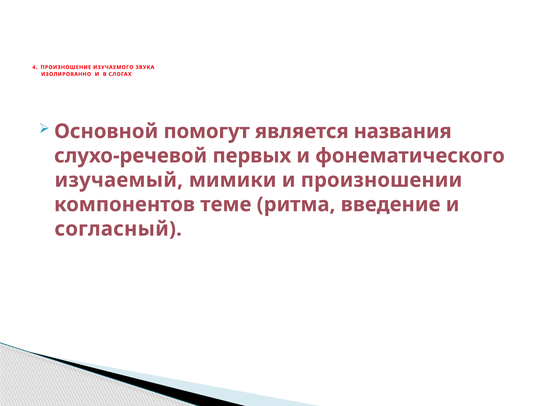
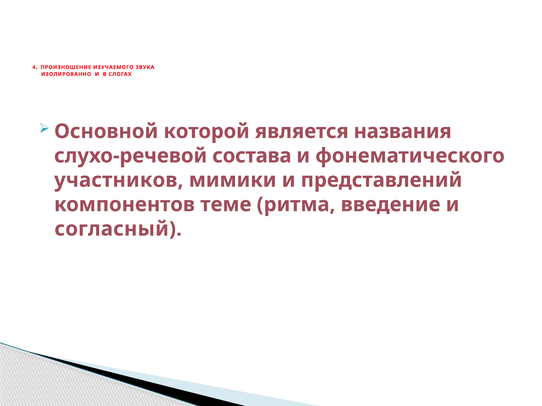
помогут: помогут -> которой
первых: первых -> состава
изучаемый: изучаемый -> участников
произношении: произношении -> представлений
